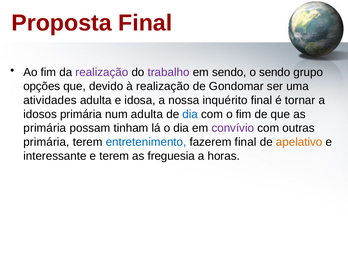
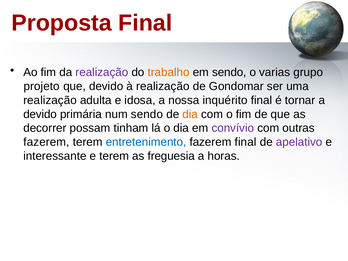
trabalho colour: purple -> orange
o sendo: sendo -> varias
opções: opções -> projeto
atividades at (50, 100): atividades -> realização
idosos at (40, 114): idosos -> devido
num adulta: adulta -> sendo
dia at (190, 114) colour: blue -> orange
primária at (45, 128): primária -> decorrer
primária at (46, 142): primária -> fazerem
apelativo colour: orange -> purple
